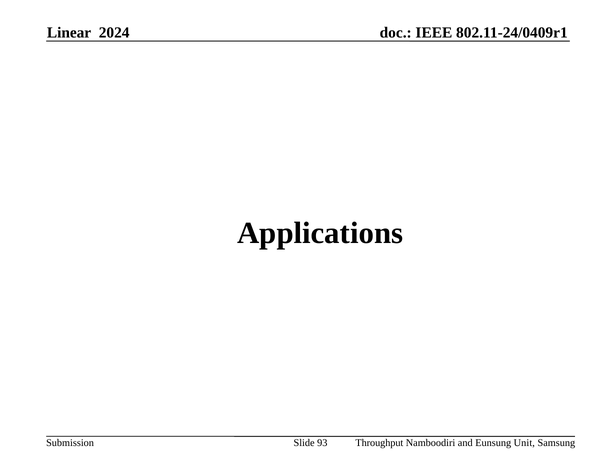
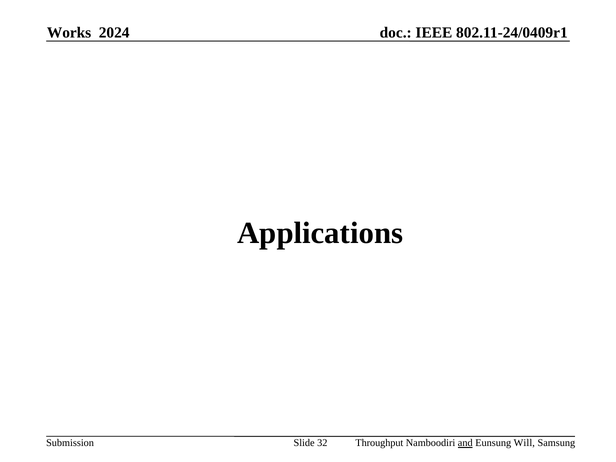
Linear: Linear -> Works
93: 93 -> 32
and underline: none -> present
Unit: Unit -> Will
